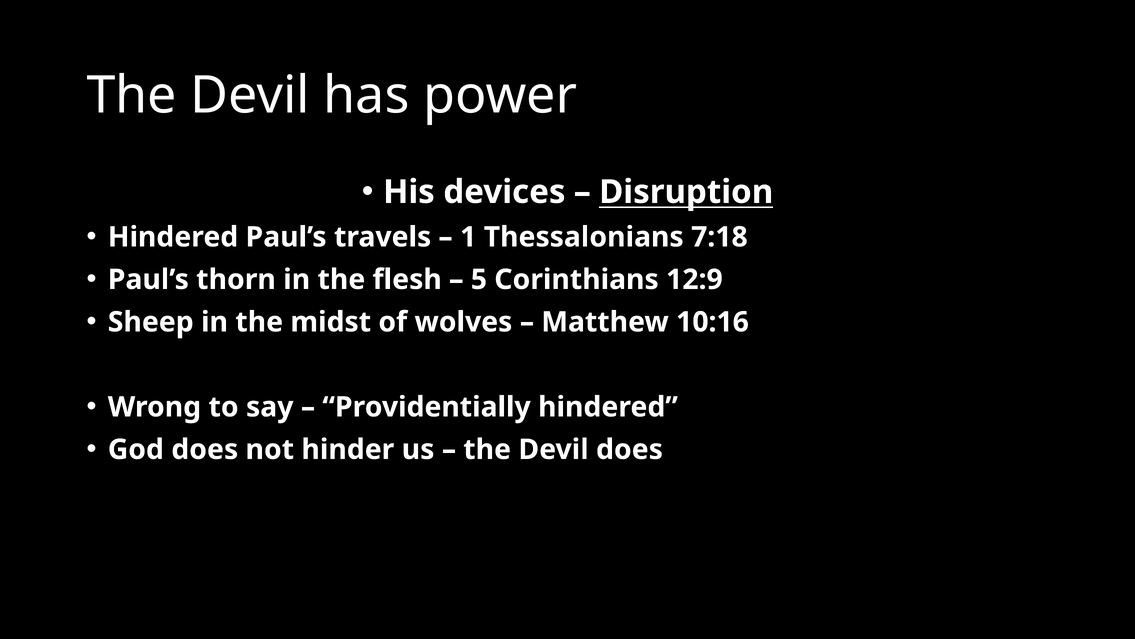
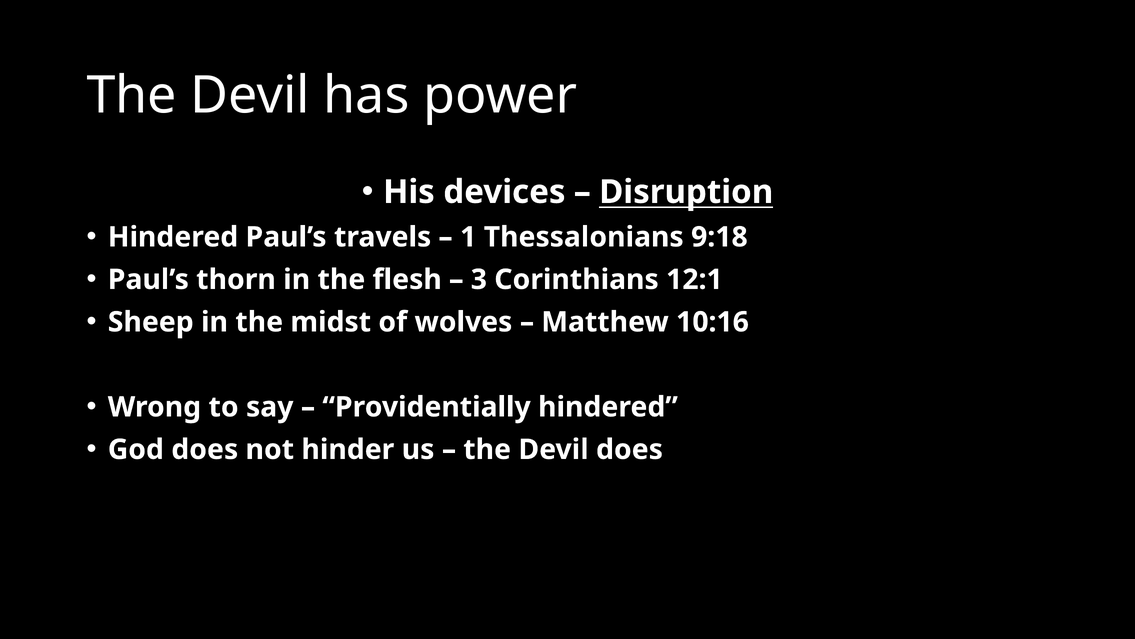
7:18: 7:18 -> 9:18
5: 5 -> 3
12:9: 12:9 -> 12:1
